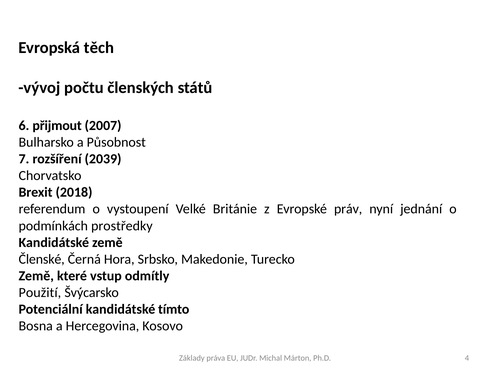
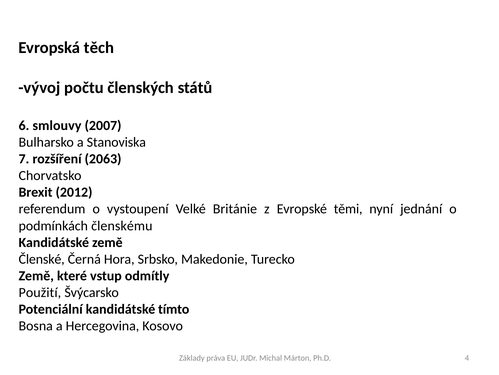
přijmout: přijmout -> smlouvy
Působnost: Působnost -> Stanoviska
2039: 2039 -> 2063
2018: 2018 -> 2012
práv: práv -> těmi
prostředky: prostředky -> členskému
